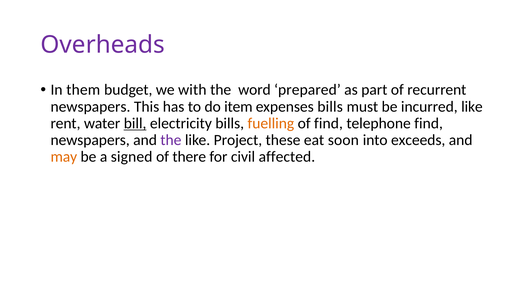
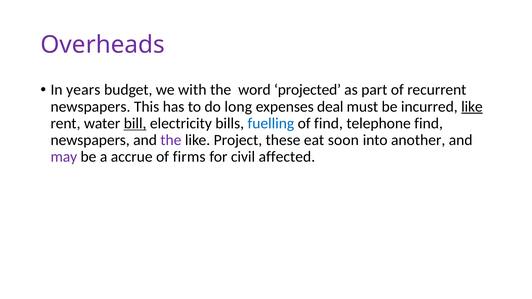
them: them -> years
prepared: prepared -> projected
item: item -> long
expenses bills: bills -> deal
like at (472, 107) underline: none -> present
fuelling colour: orange -> blue
exceeds: exceeds -> another
may colour: orange -> purple
signed: signed -> accrue
there: there -> firms
